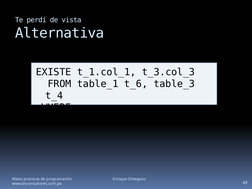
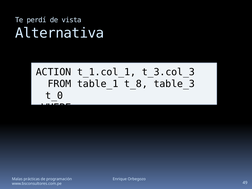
EXISTE: EXISTE -> ACTION
t_6: t_6 -> t_8
t_4: t_4 -> t_0
